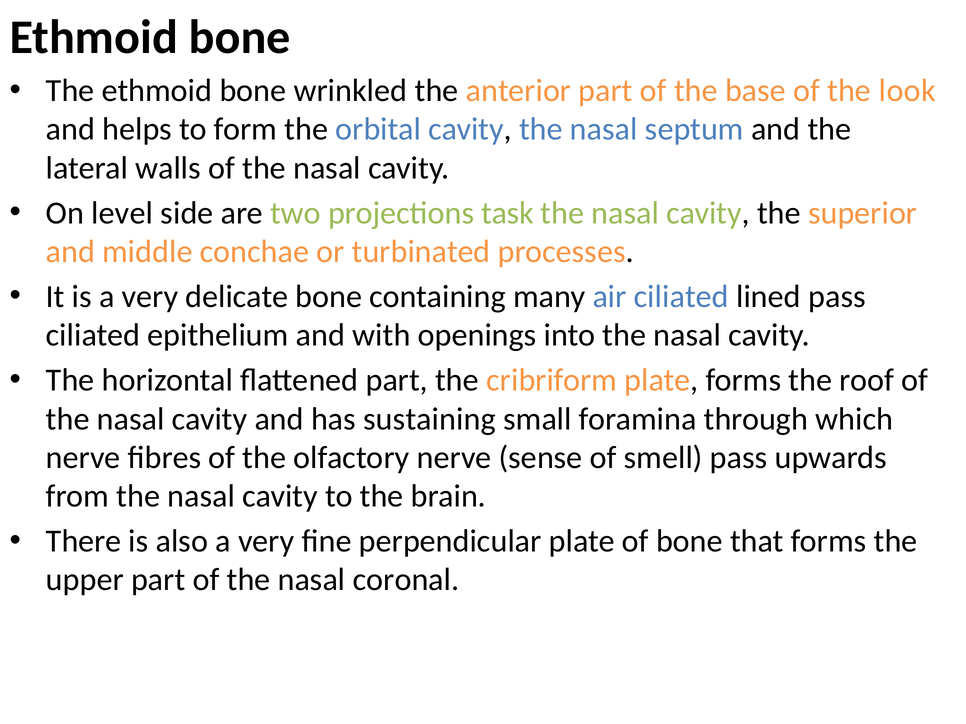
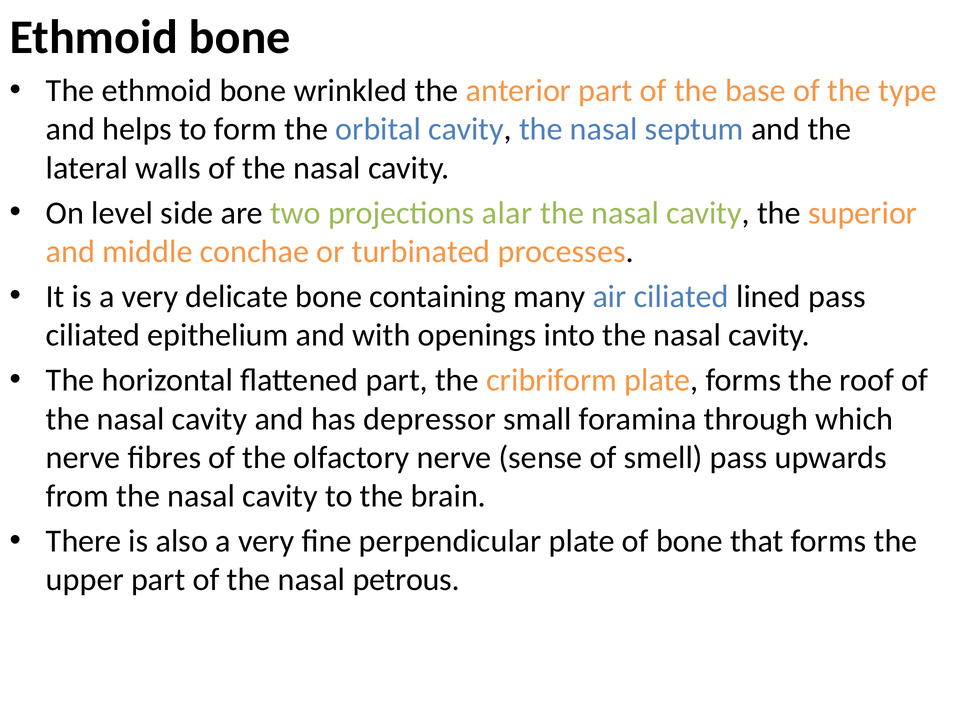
look: look -> type
task: task -> alar
sustaining: sustaining -> depressor
coronal: coronal -> petrous
